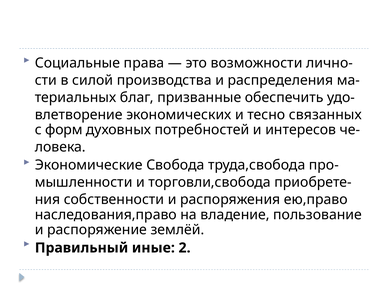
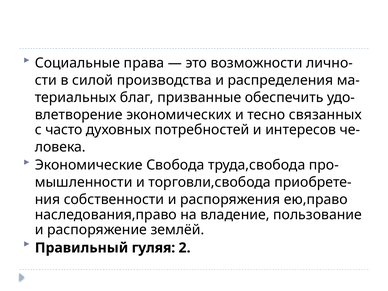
форм: форм -> часто
иные: иные -> гуляя
